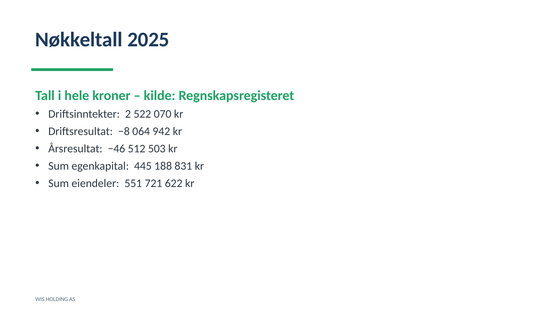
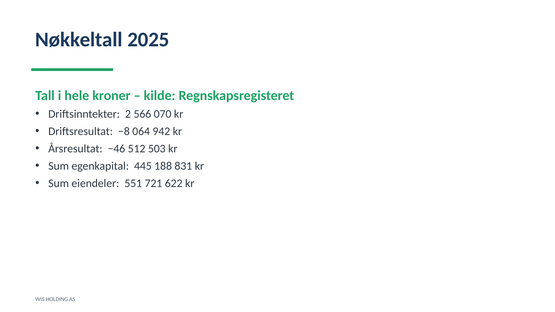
522: 522 -> 566
